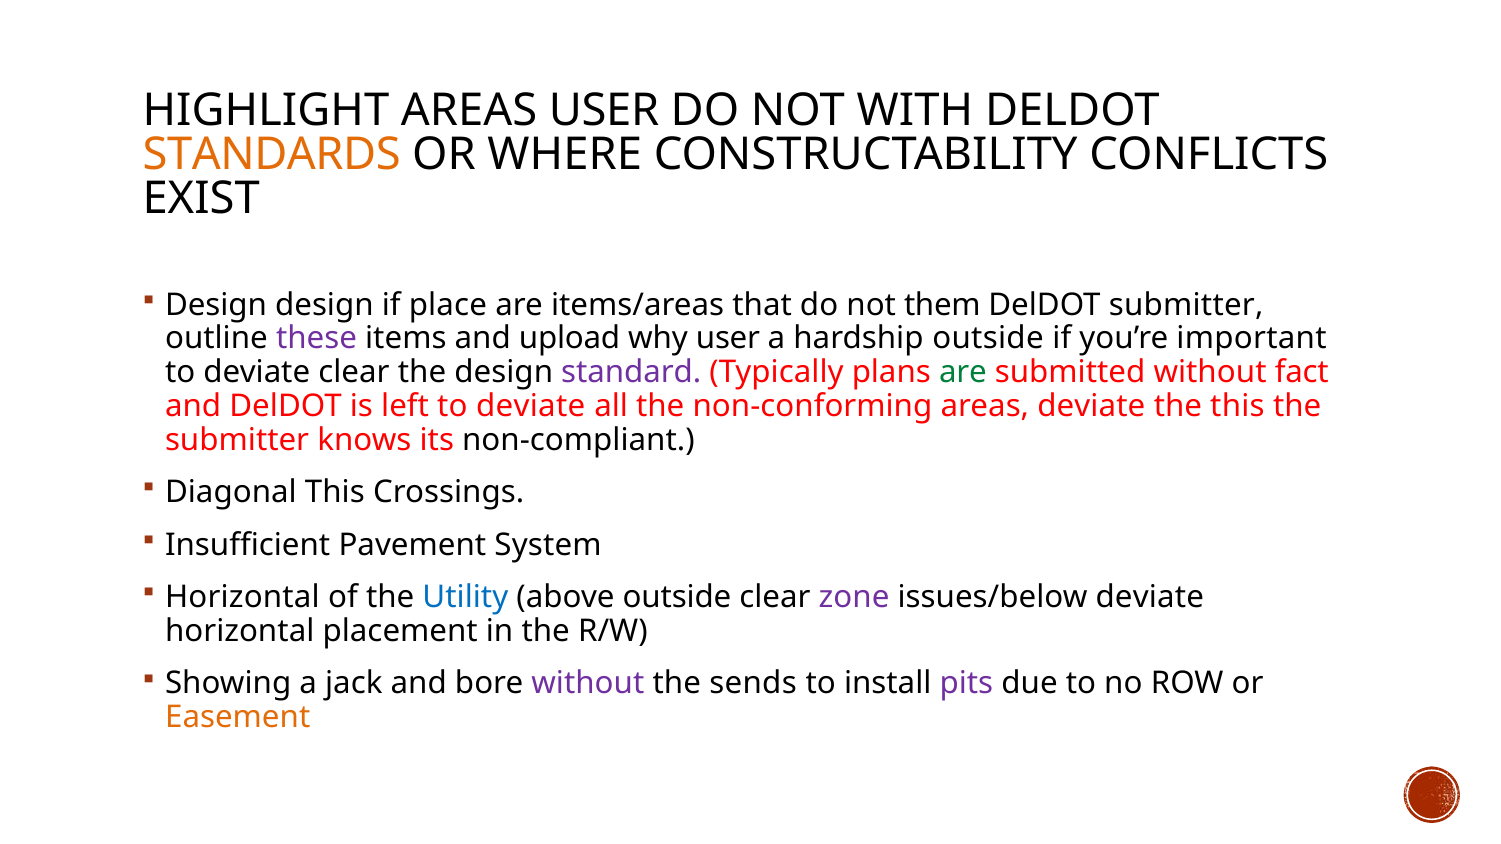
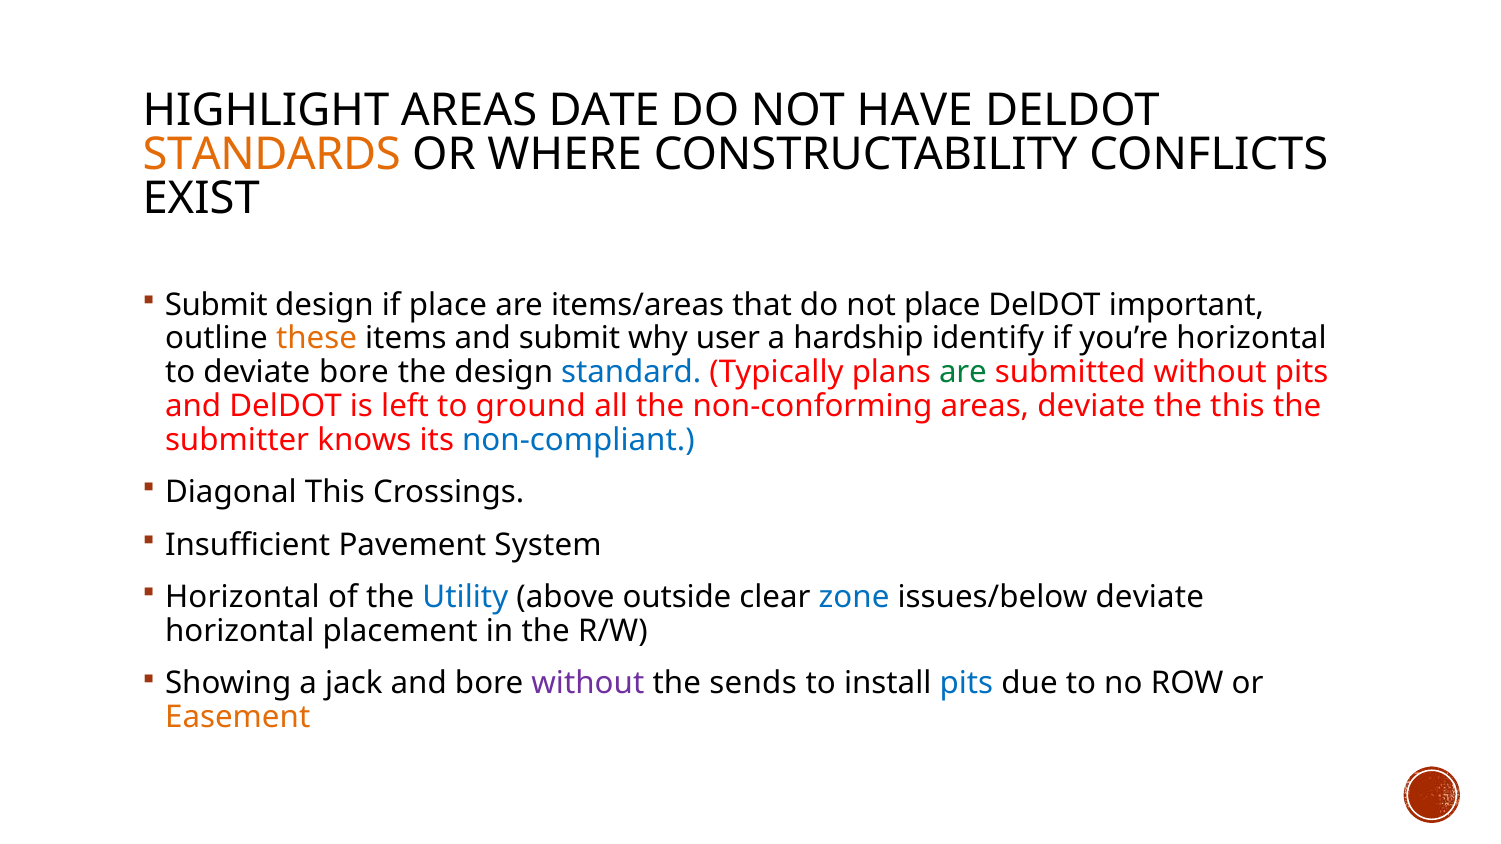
AREAS USER: USER -> DATE
WITH: WITH -> HAVE
Design at (216, 305): Design -> Submit
not them: them -> place
DelDOT submitter: submitter -> important
these colour: purple -> orange
and upload: upload -> submit
hardship outside: outside -> identify
you’re important: important -> horizontal
deviate clear: clear -> bore
standard colour: purple -> blue
without fact: fact -> pits
left to deviate: deviate -> ground
non-compliant colour: black -> blue
zone colour: purple -> blue
pits at (966, 684) colour: purple -> blue
